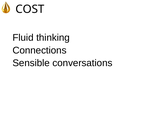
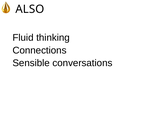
COST: COST -> ALSO
